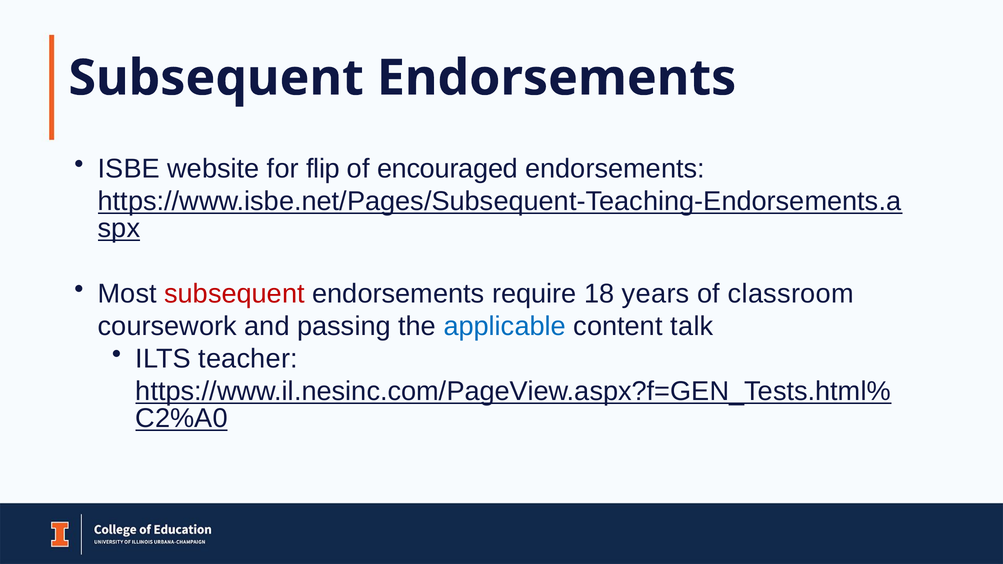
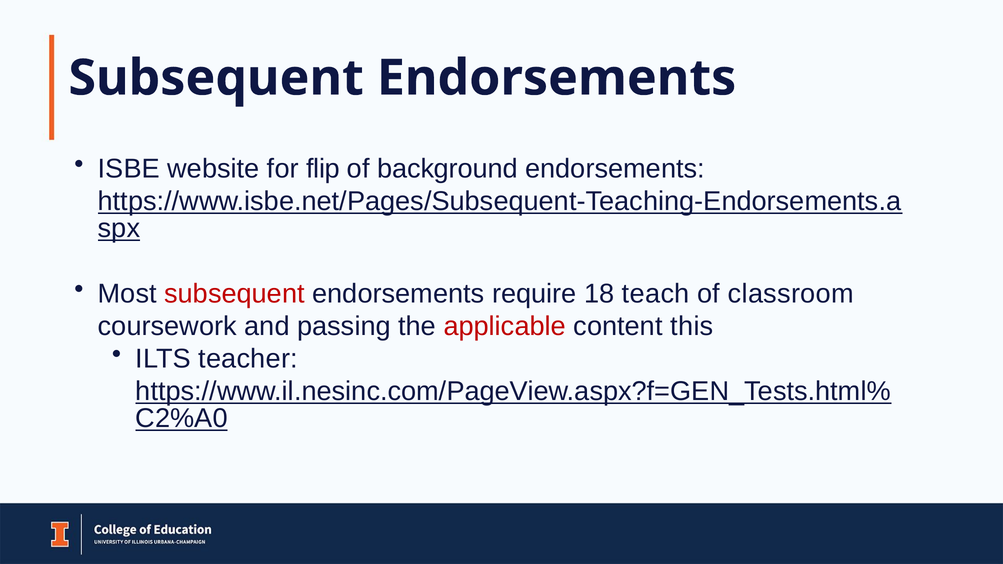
encouraged: encouraged -> background
years: years -> teach
applicable colour: blue -> red
talk: talk -> this
